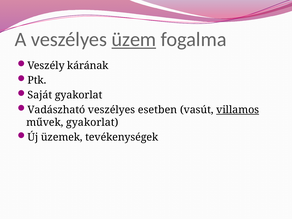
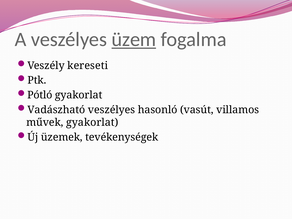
kárának: kárának -> kereseti
Saját: Saját -> Pótló
esetben: esetben -> hasonló
villamos underline: present -> none
